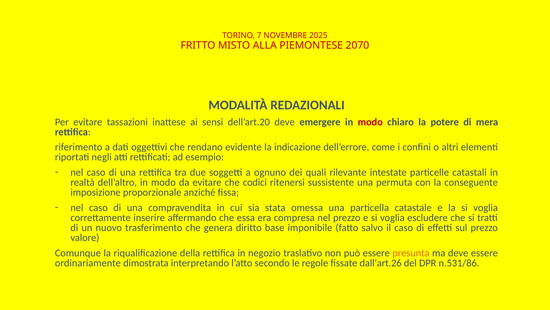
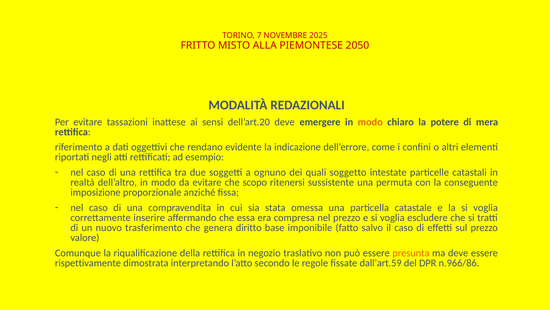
2070: 2070 -> 2050
modo at (370, 122) colour: red -> orange
rilevante: rilevante -> soggetto
codici: codici -> scopo
ordinariamente: ordinariamente -> rispettivamente
dall’art.26: dall’art.26 -> dall’art.59
n.531/86: n.531/86 -> n.966/86
